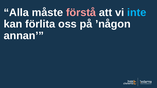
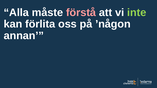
inte colour: light blue -> light green
